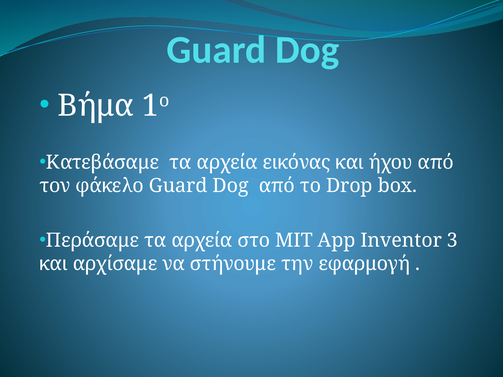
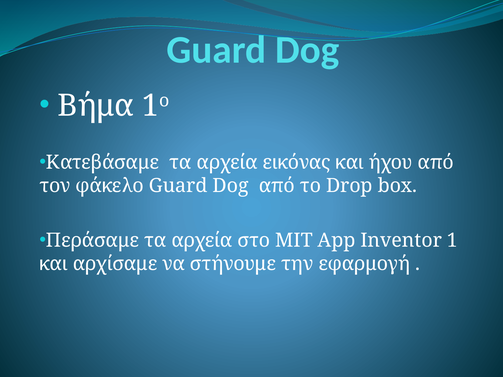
3: 3 -> 1
